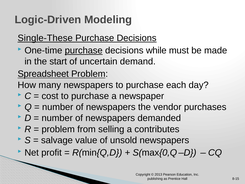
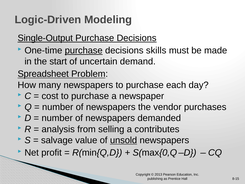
Single-These: Single-These -> Single-Output
while: while -> skills
problem at (58, 129): problem -> analysis
unsold underline: none -> present
